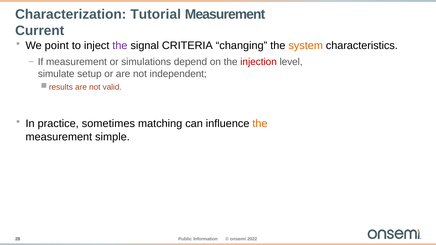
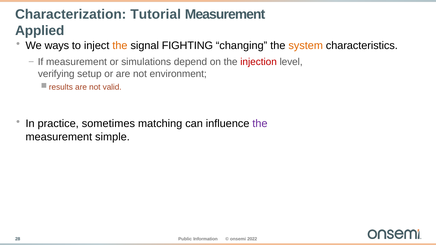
Current: Current -> Applied
point: point -> ways
the at (120, 46) colour: purple -> orange
CRITERIA: CRITERIA -> FIGHTING
simulate: simulate -> verifying
independent: independent -> environment
the at (260, 124) colour: orange -> purple
